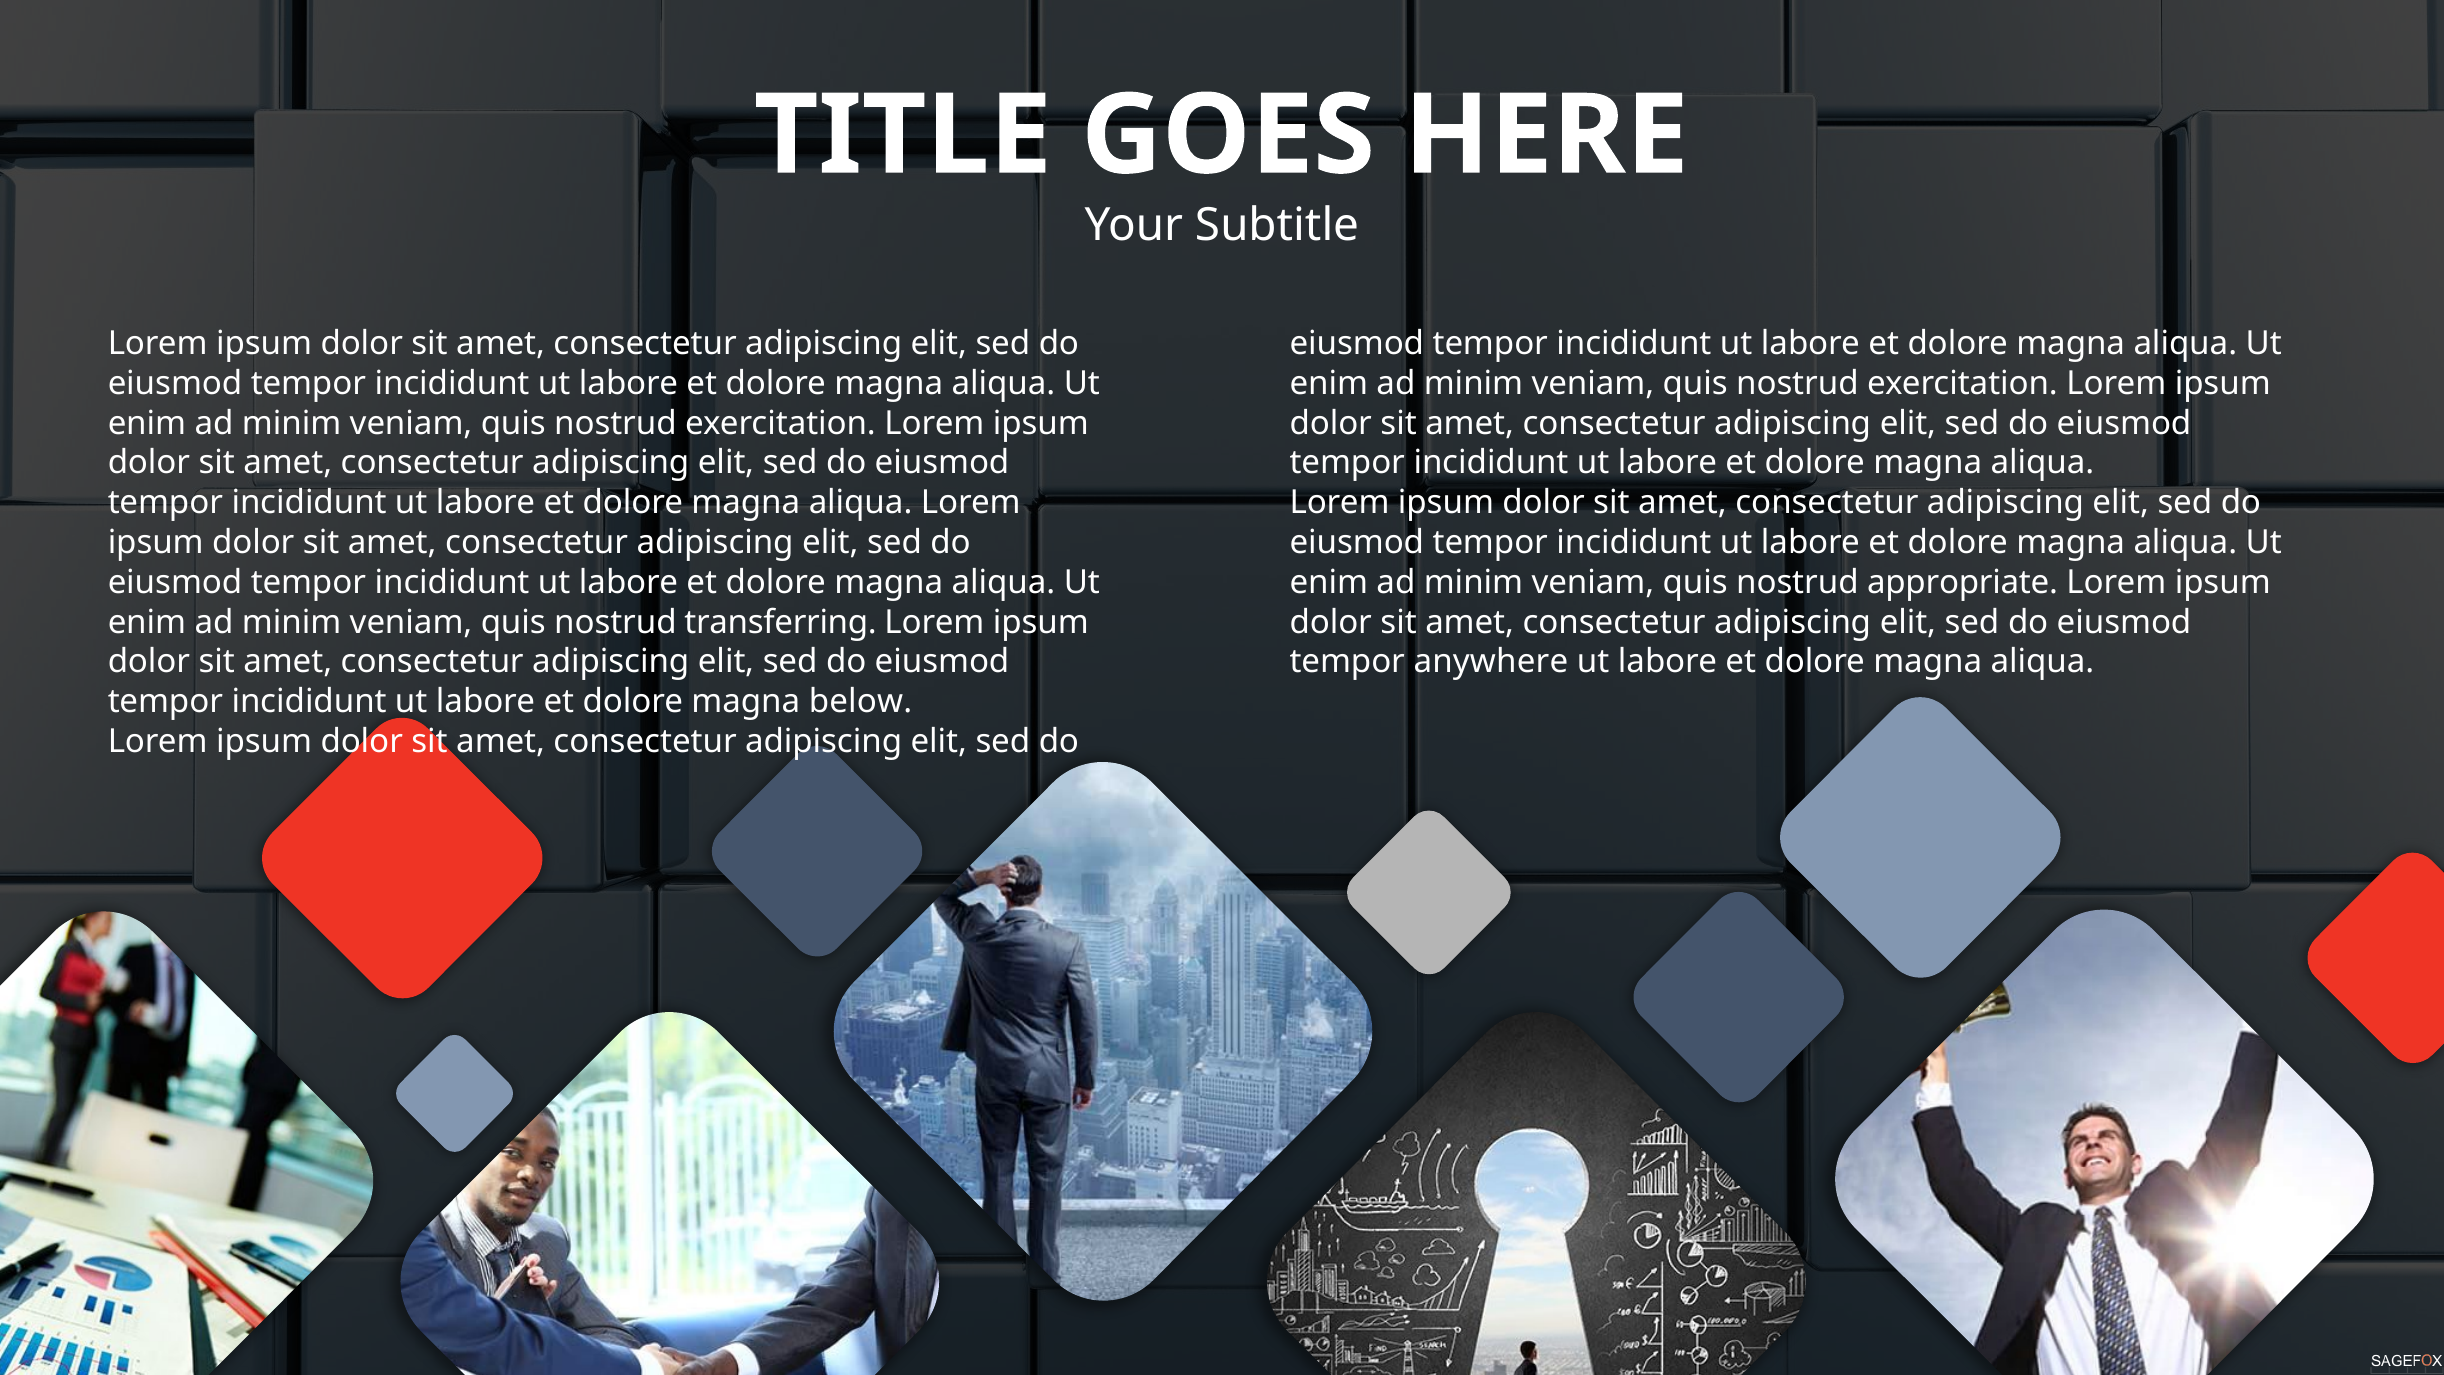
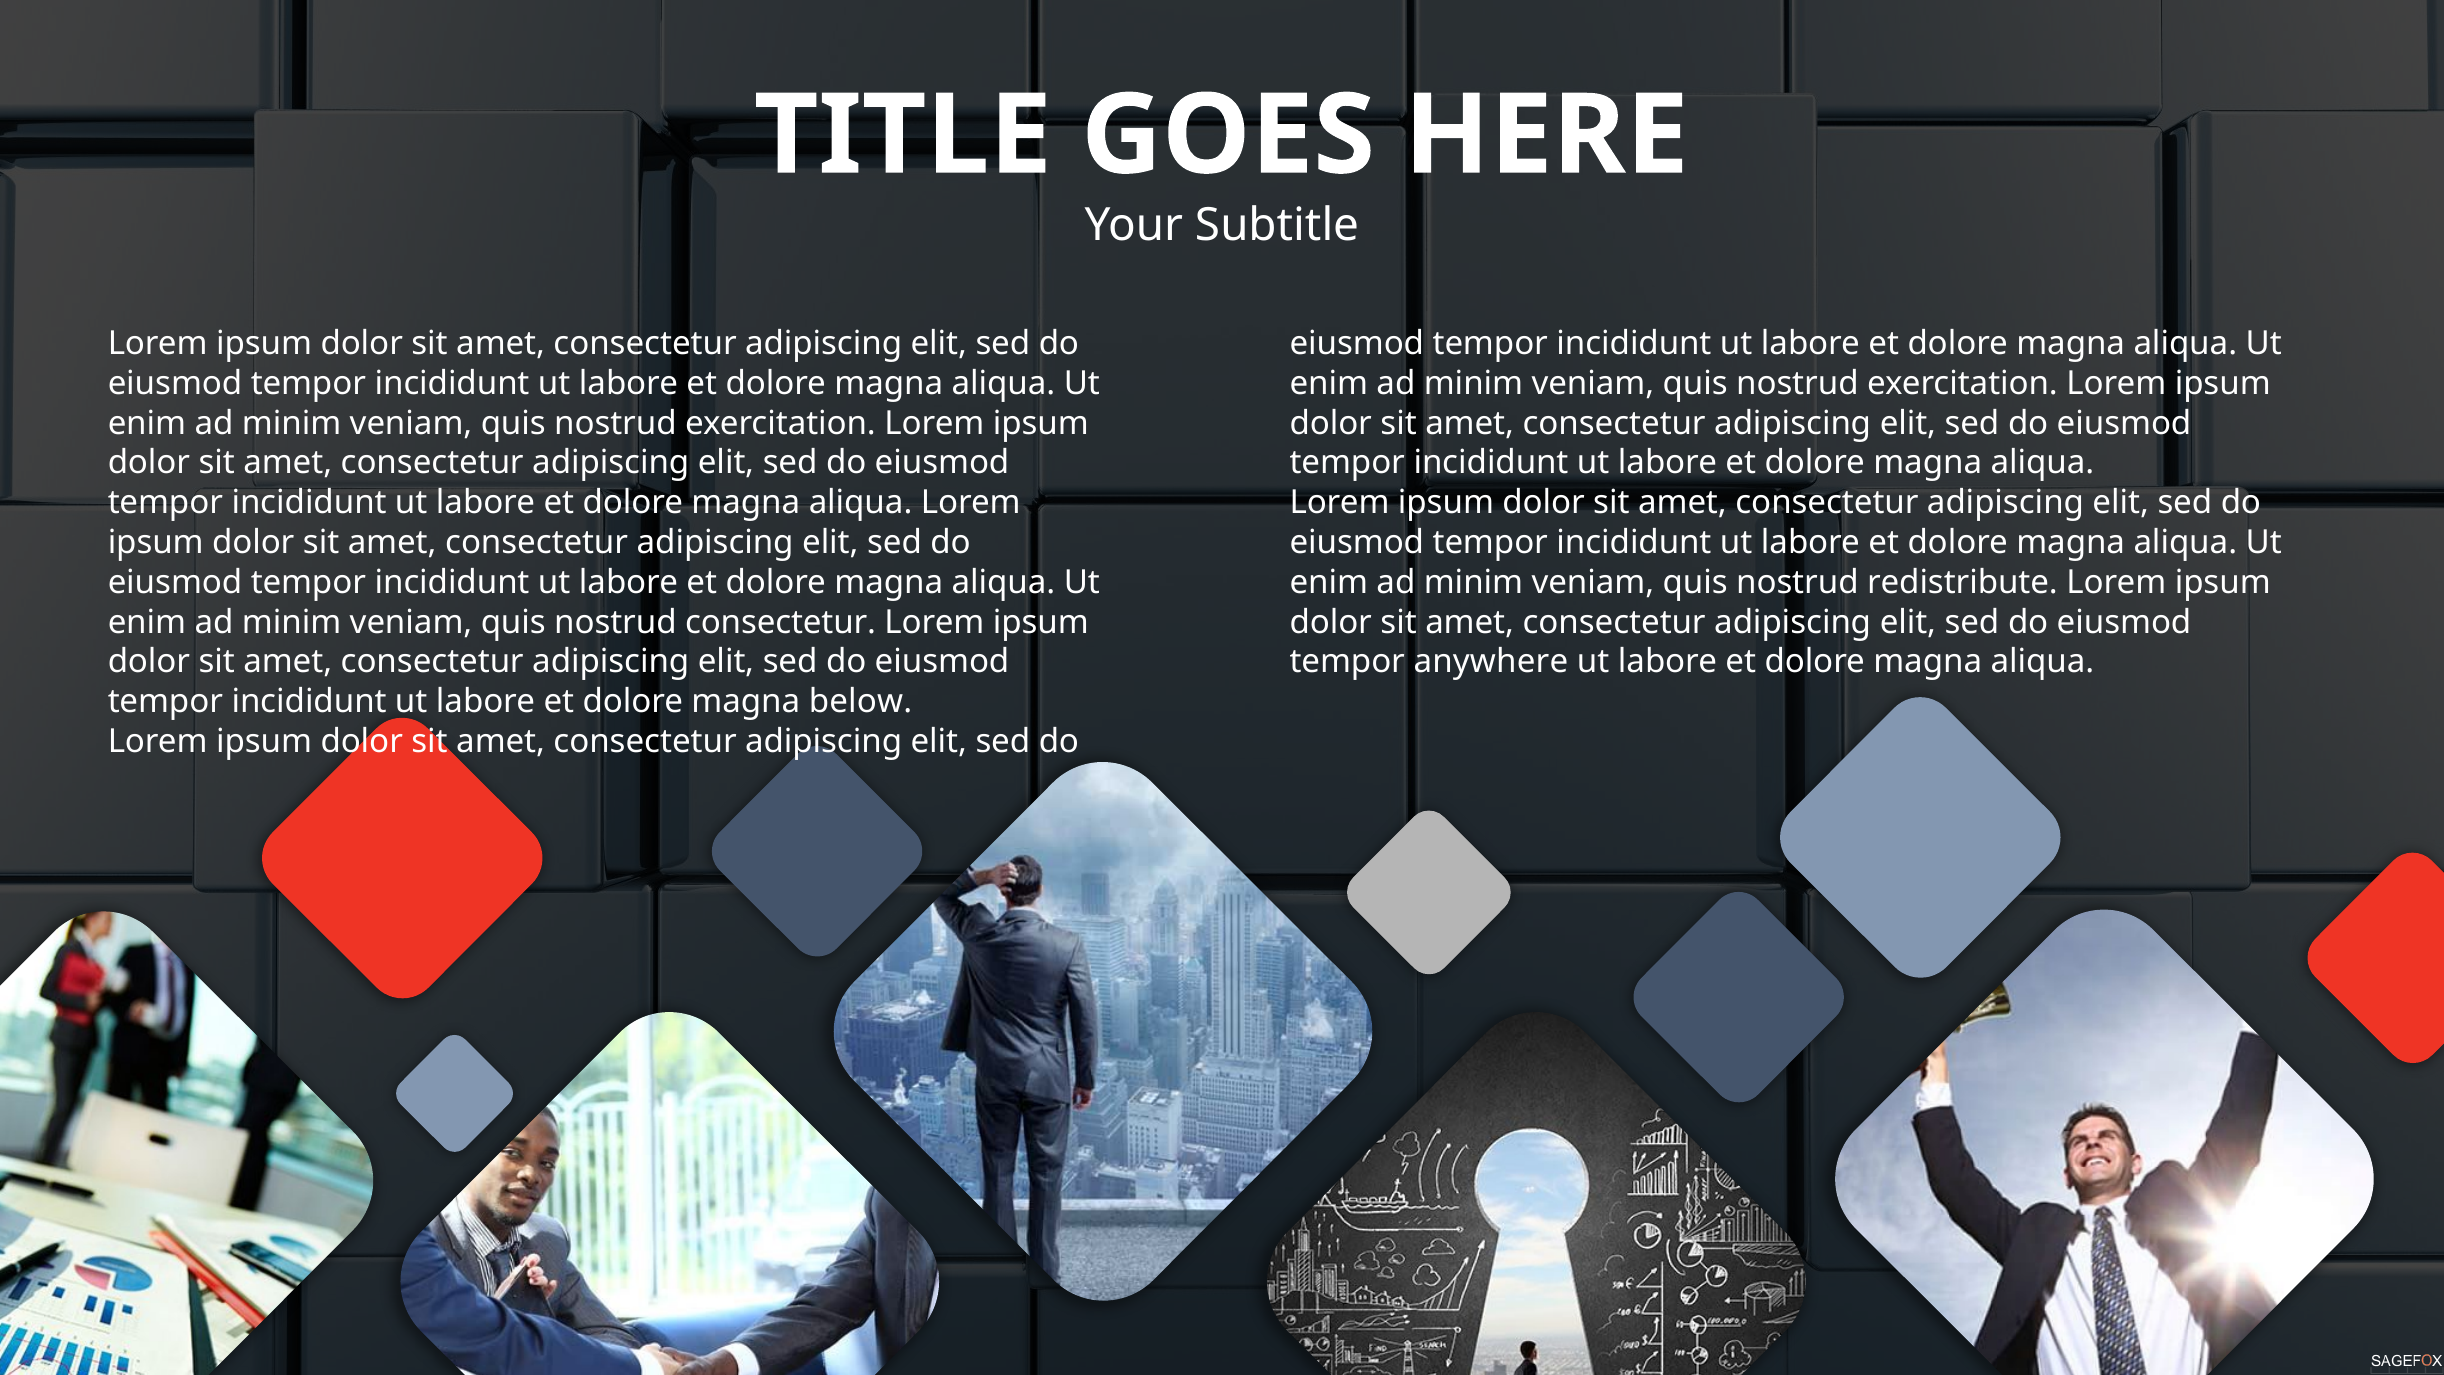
appropriate: appropriate -> redistribute
nostrud transferring: transferring -> consectetur
